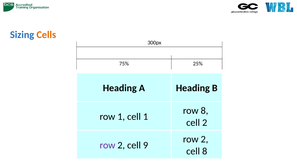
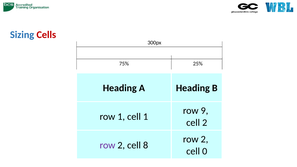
Cells colour: orange -> red
row 8: 8 -> 9
9: 9 -> 8
cell 8: 8 -> 0
